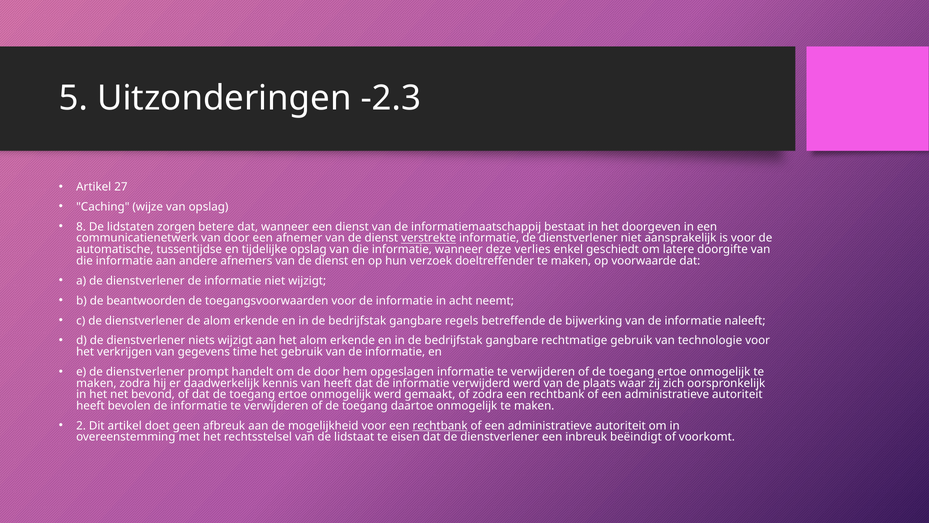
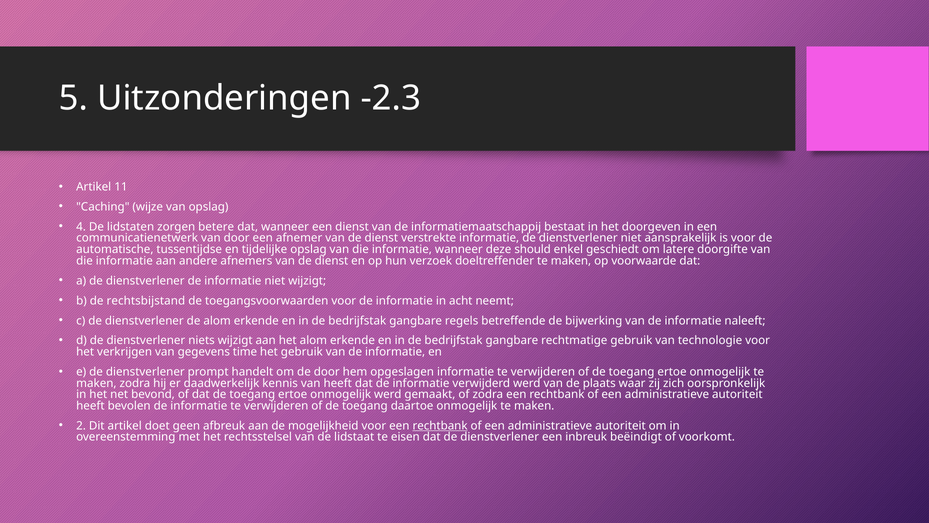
27: 27 -> 11
8: 8 -> 4
verstrekte underline: present -> none
verlies: verlies -> should
beantwoorden: beantwoorden -> rechtsbijstand
